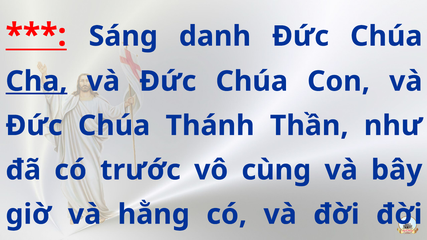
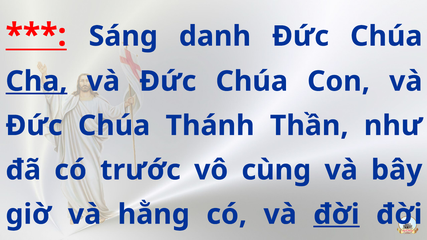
đời at (336, 215) underline: none -> present
